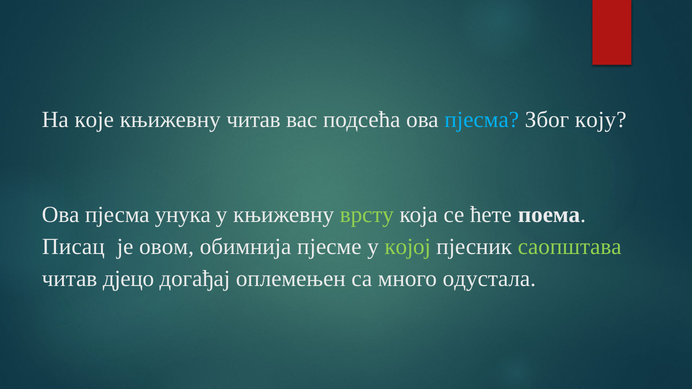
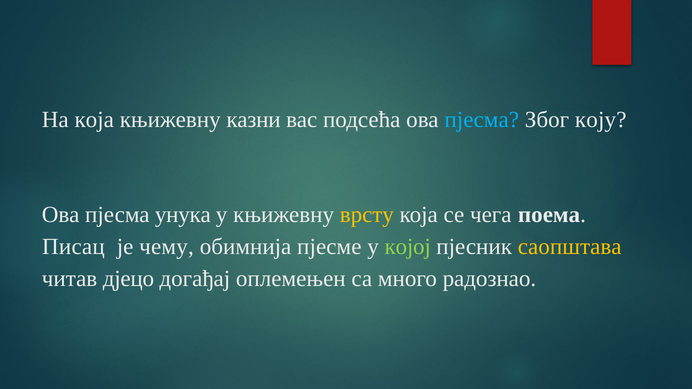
На које: које -> која
књижевну читав: читав -> казни
врсту colour: light green -> yellow
ћете: ћете -> чега
овом: овом -> чему
саопштава colour: light green -> yellow
одустала: одустала -> радознао
